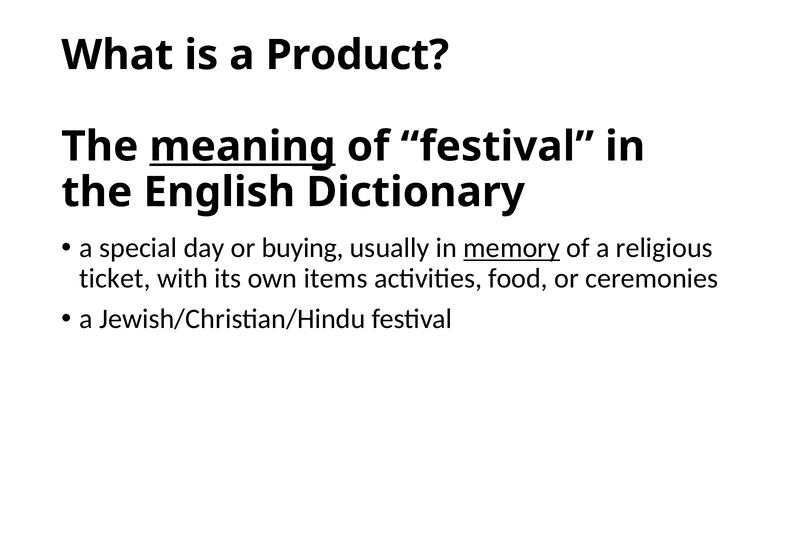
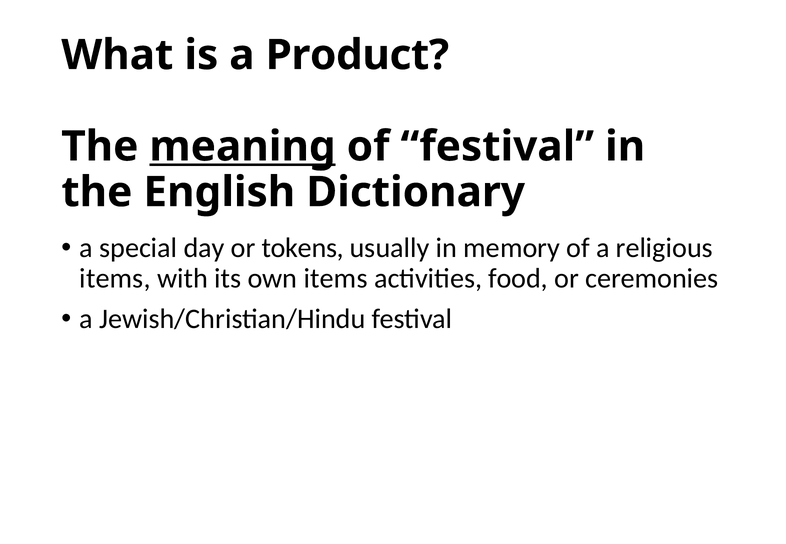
buying: buying -> tokens
memory underline: present -> none
ticket at (115, 279): ticket -> items
